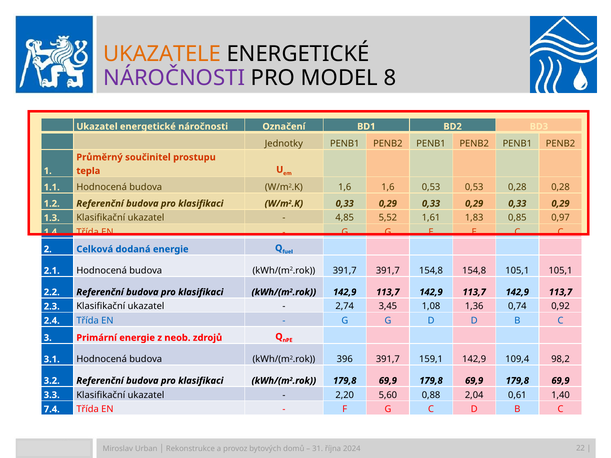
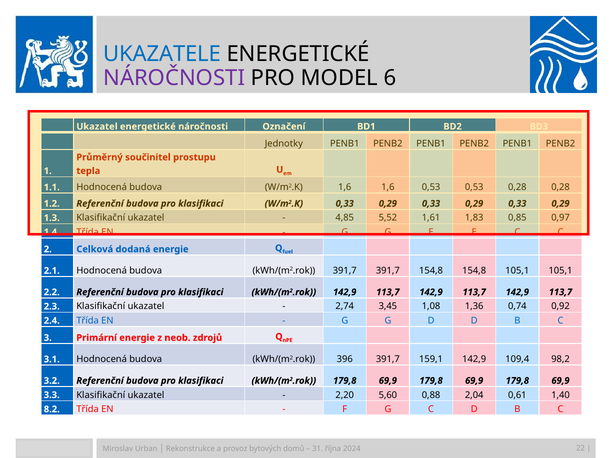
UKAZATELE colour: orange -> blue
8: 8 -> 6
7.4: 7.4 -> 8.2
